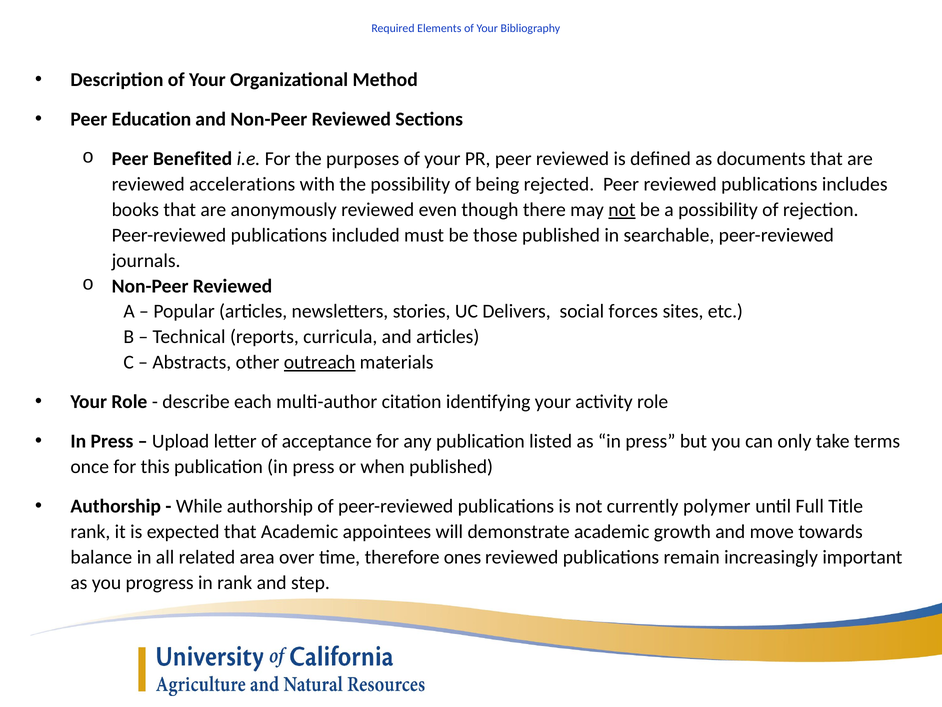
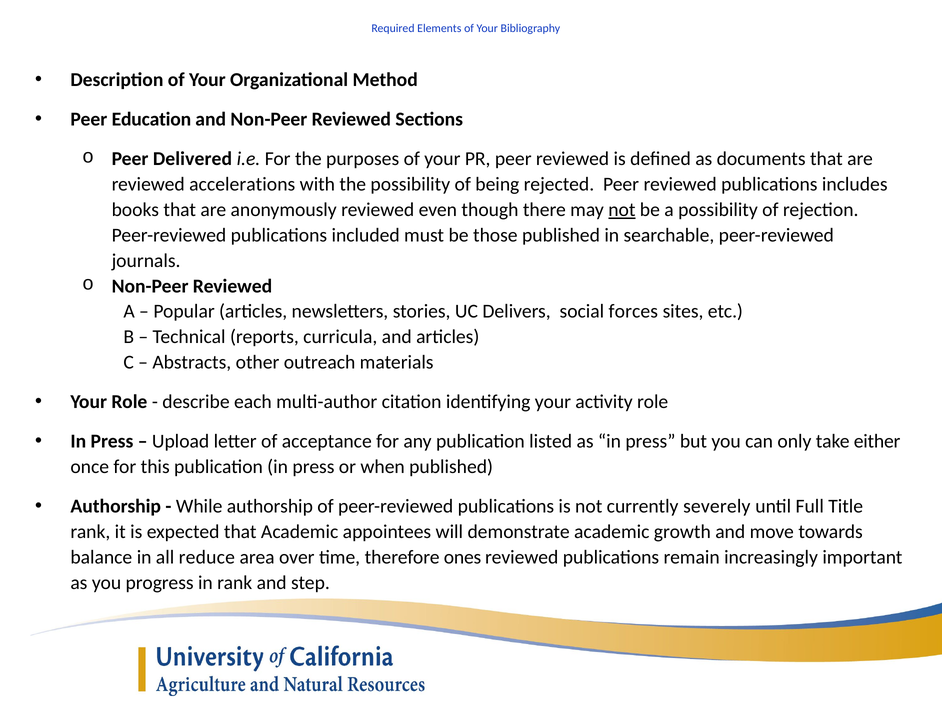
Benefited: Benefited -> Delivered
outreach underline: present -> none
terms: terms -> either
polymer: polymer -> severely
related: related -> reduce
